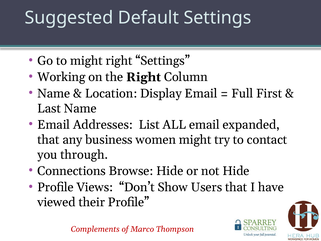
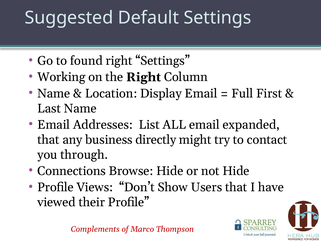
to might: might -> found
women: women -> directly
